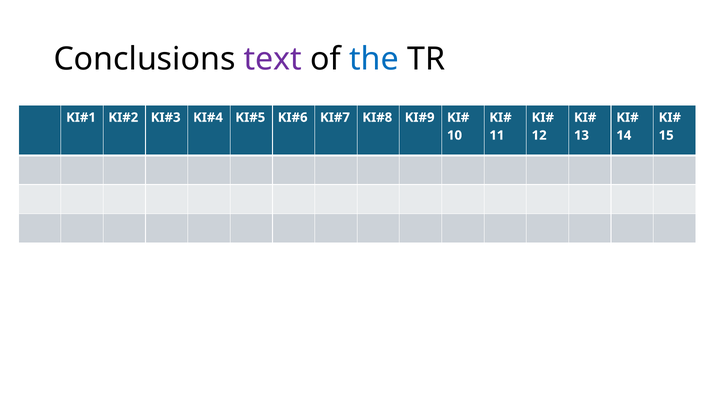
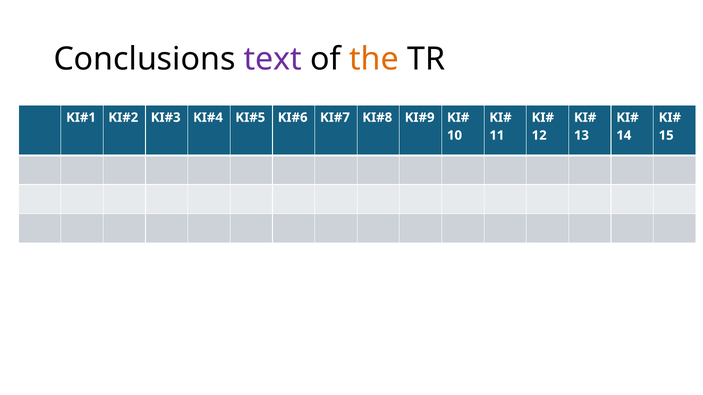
the colour: blue -> orange
